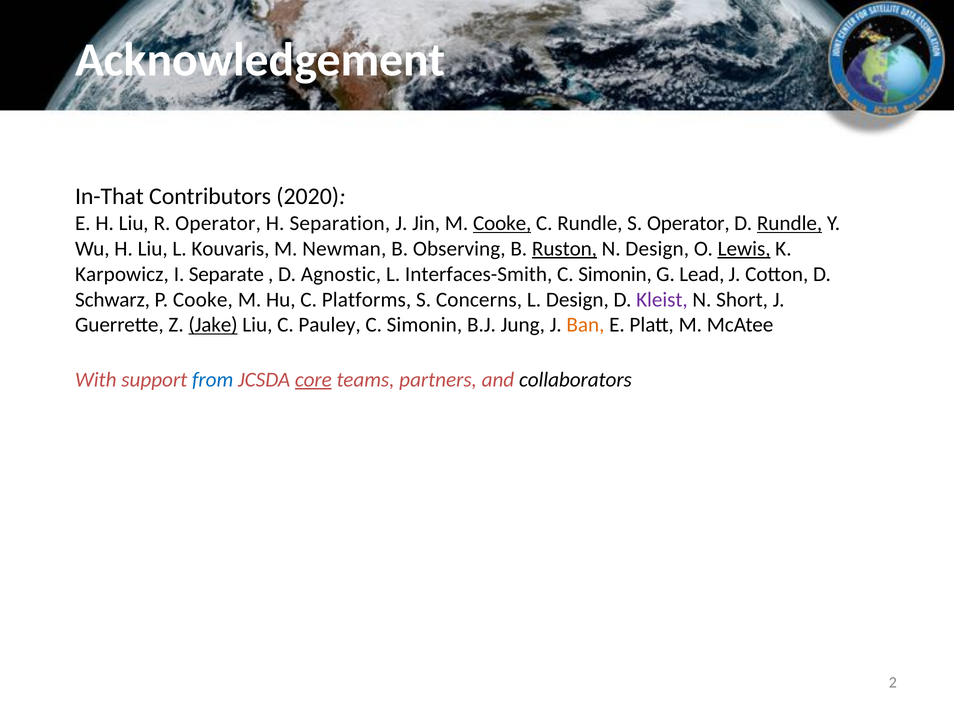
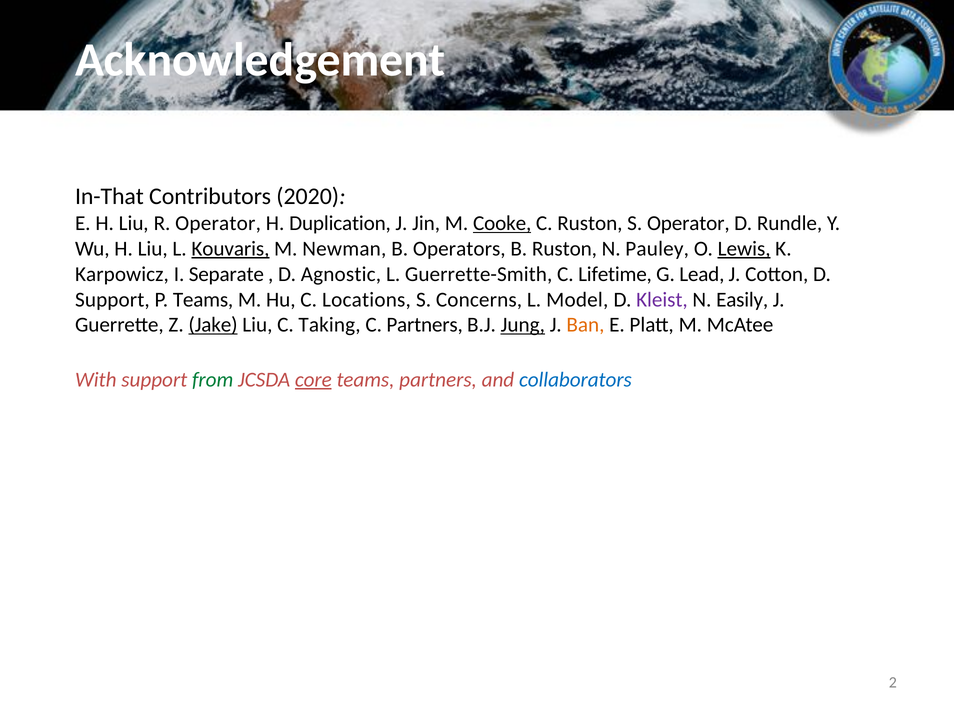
Separation: Separation -> Duplication
C Rundle: Rundle -> Ruston
Rundle at (790, 223) underline: present -> none
Kouvaris underline: none -> present
Observing: Observing -> Operators
Ruston at (565, 249) underline: present -> none
N Design: Design -> Pauley
Interfaces-Smith: Interfaces-Smith -> Guerrette-Smith
Simonin at (615, 274): Simonin -> Lifetime
Schwarz at (113, 300): Schwarz -> Support
P Cooke: Cooke -> Teams
Platforms: Platforms -> Locations
L Design: Design -> Model
Short: Short -> Easily
Pauley: Pauley -> Taking
Simonin at (424, 325): Simonin -> Partners
Jung underline: none -> present
from colour: blue -> green
collaborators colour: black -> blue
